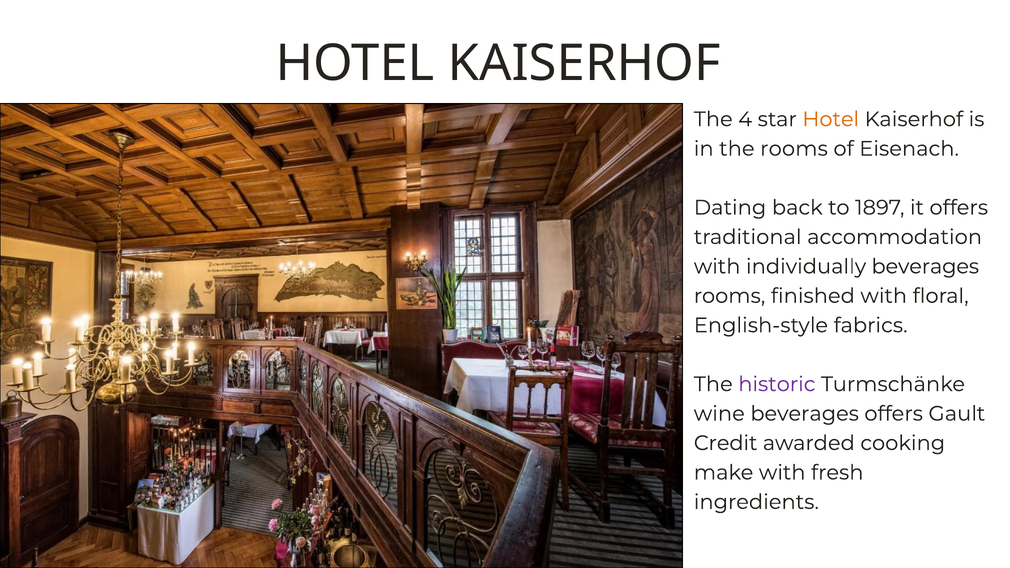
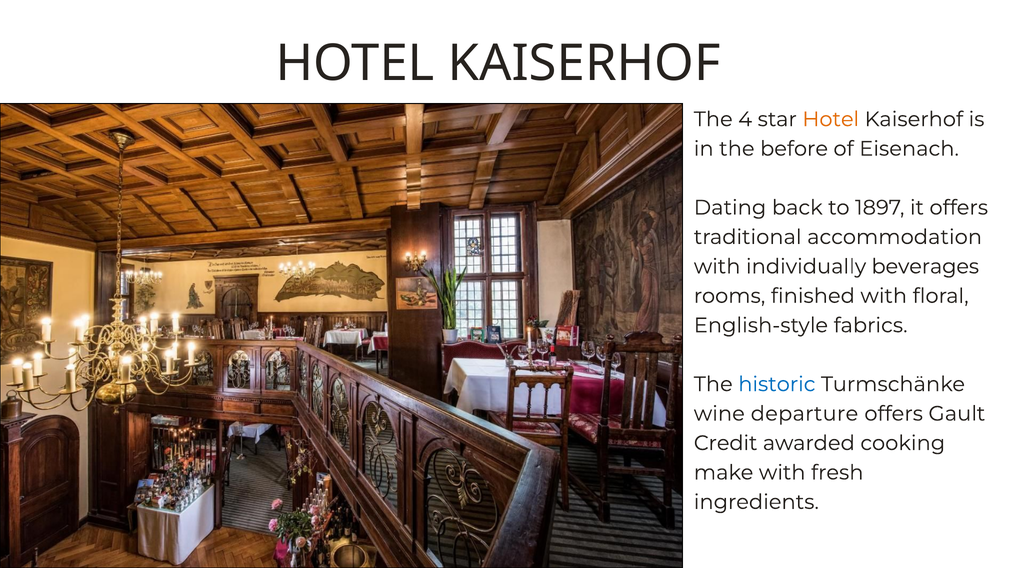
the rooms: rooms -> before
historic colour: purple -> blue
wine beverages: beverages -> departure
